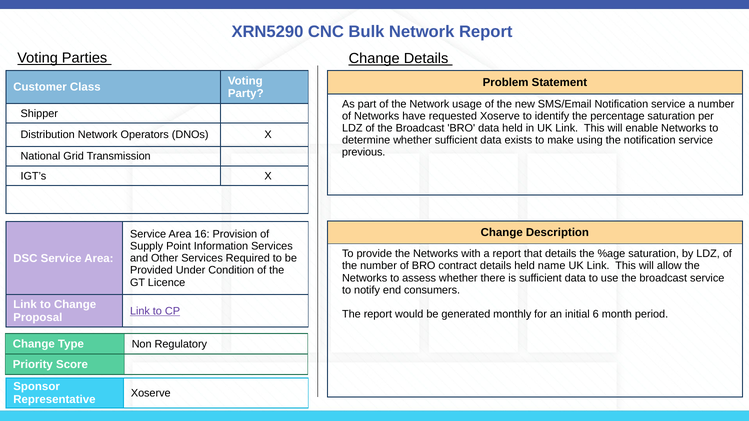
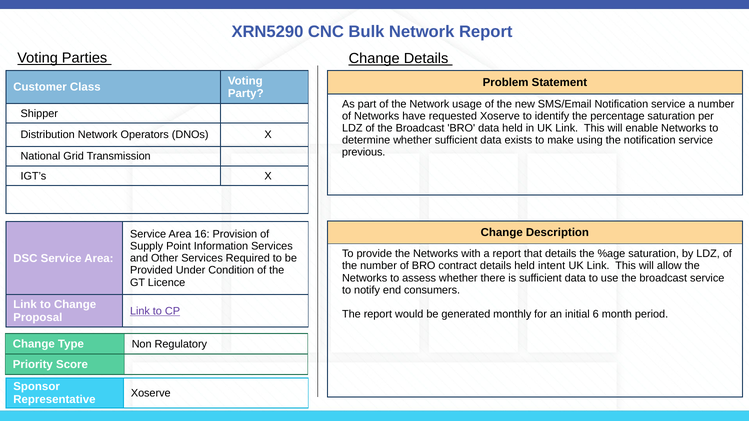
name: name -> intent
